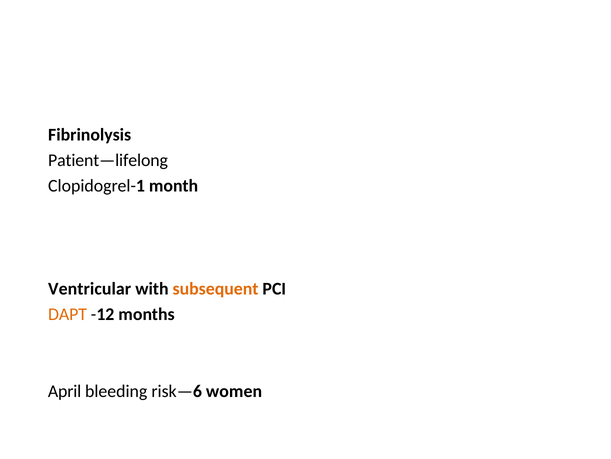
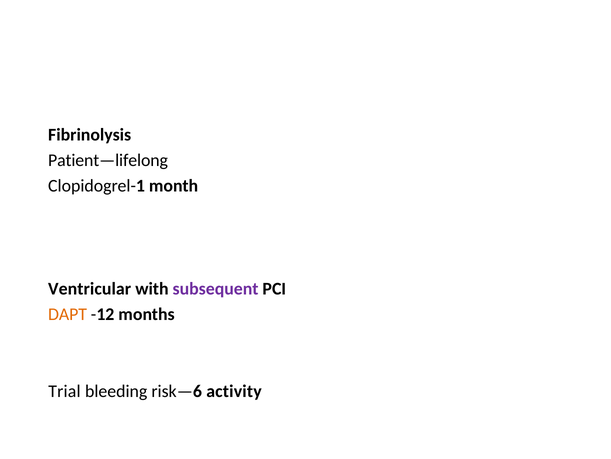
subsequent colour: orange -> purple
April: April -> Trial
women: women -> activity
